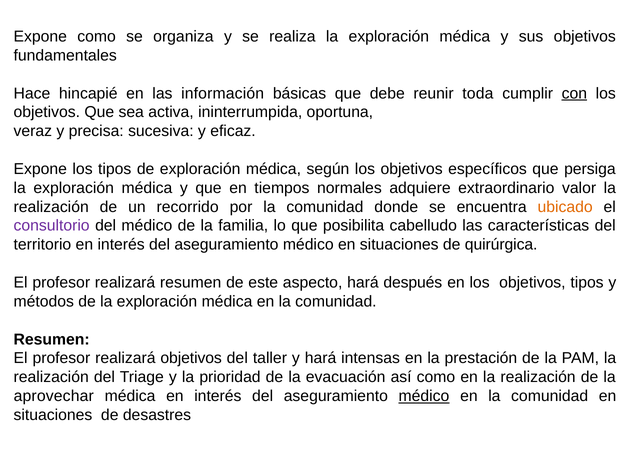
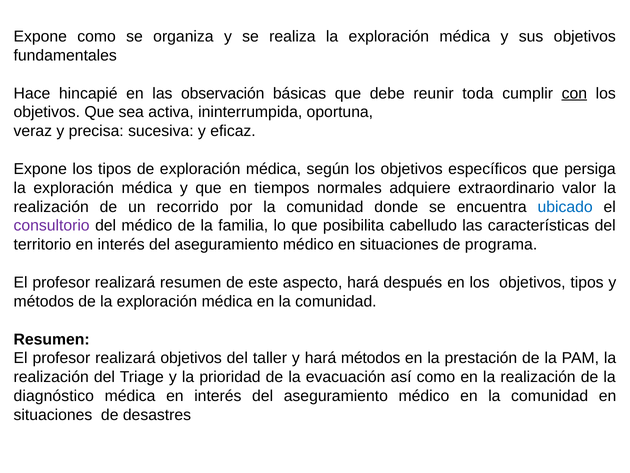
información: información -> observación
ubicado colour: orange -> blue
quirúrgica: quirúrgica -> programa
hará intensas: intensas -> métodos
aprovechar: aprovechar -> diagnóstico
médico at (424, 396) underline: present -> none
